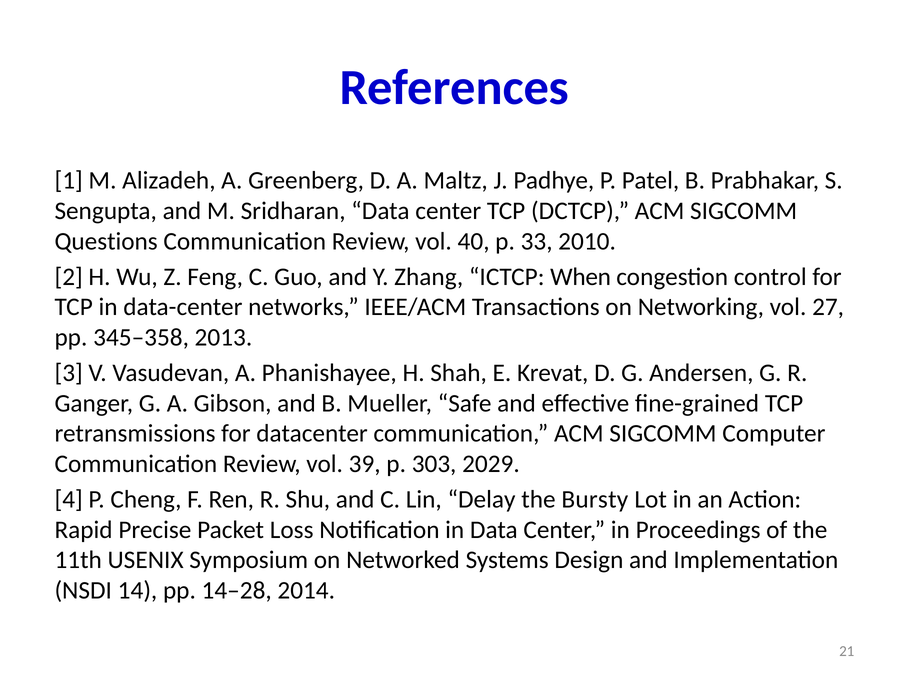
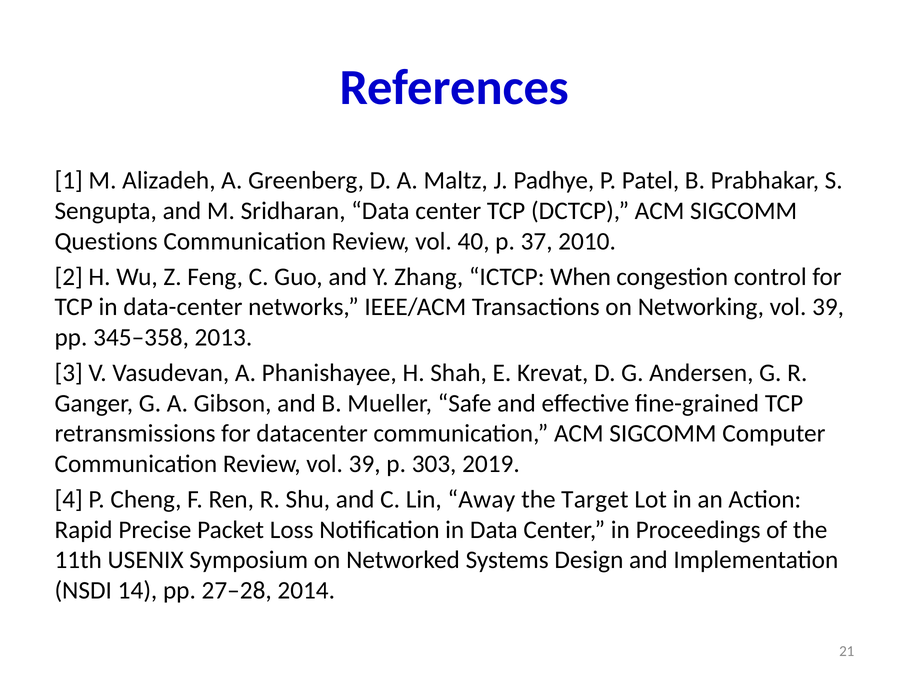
33: 33 -> 37
Networking vol 27: 27 -> 39
2029: 2029 -> 2019
Delay: Delay -> Away
Bursty: Bursty -> Target
14–28: 14–28 -> 27–28
